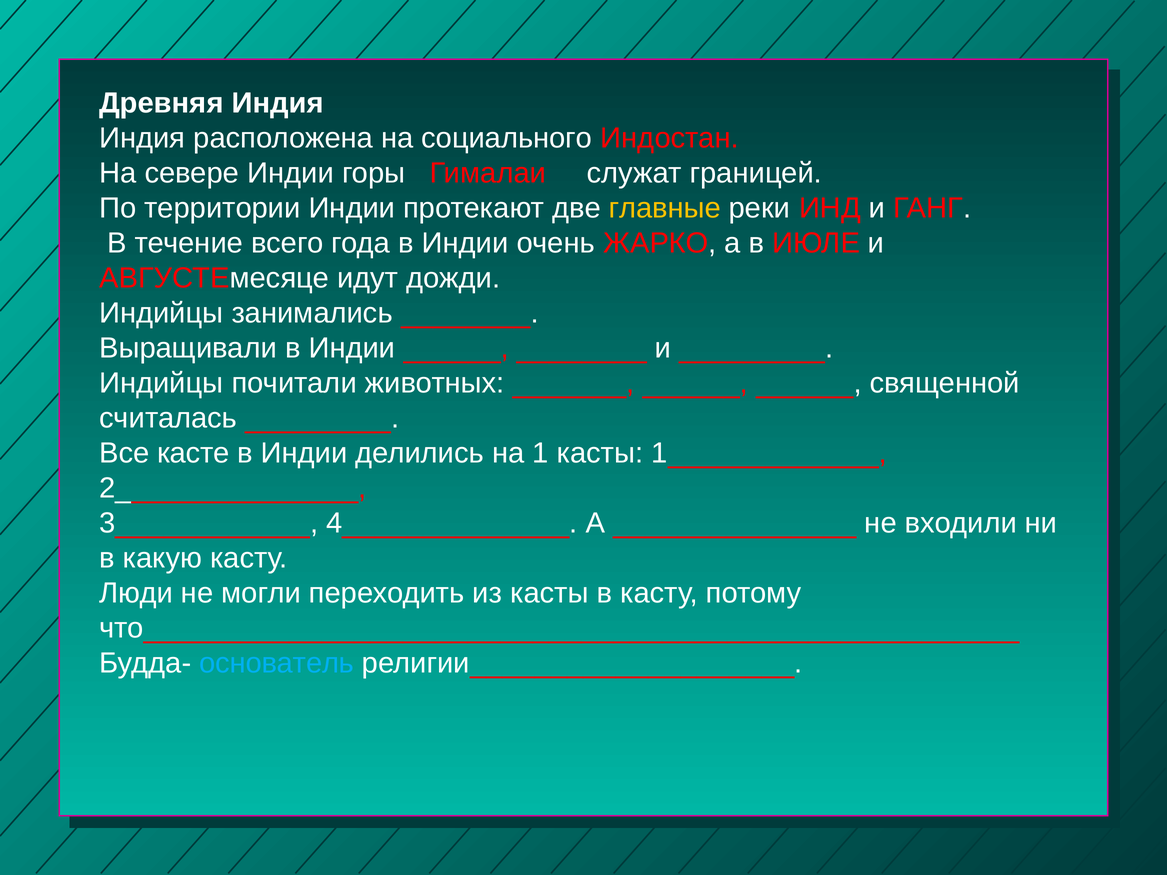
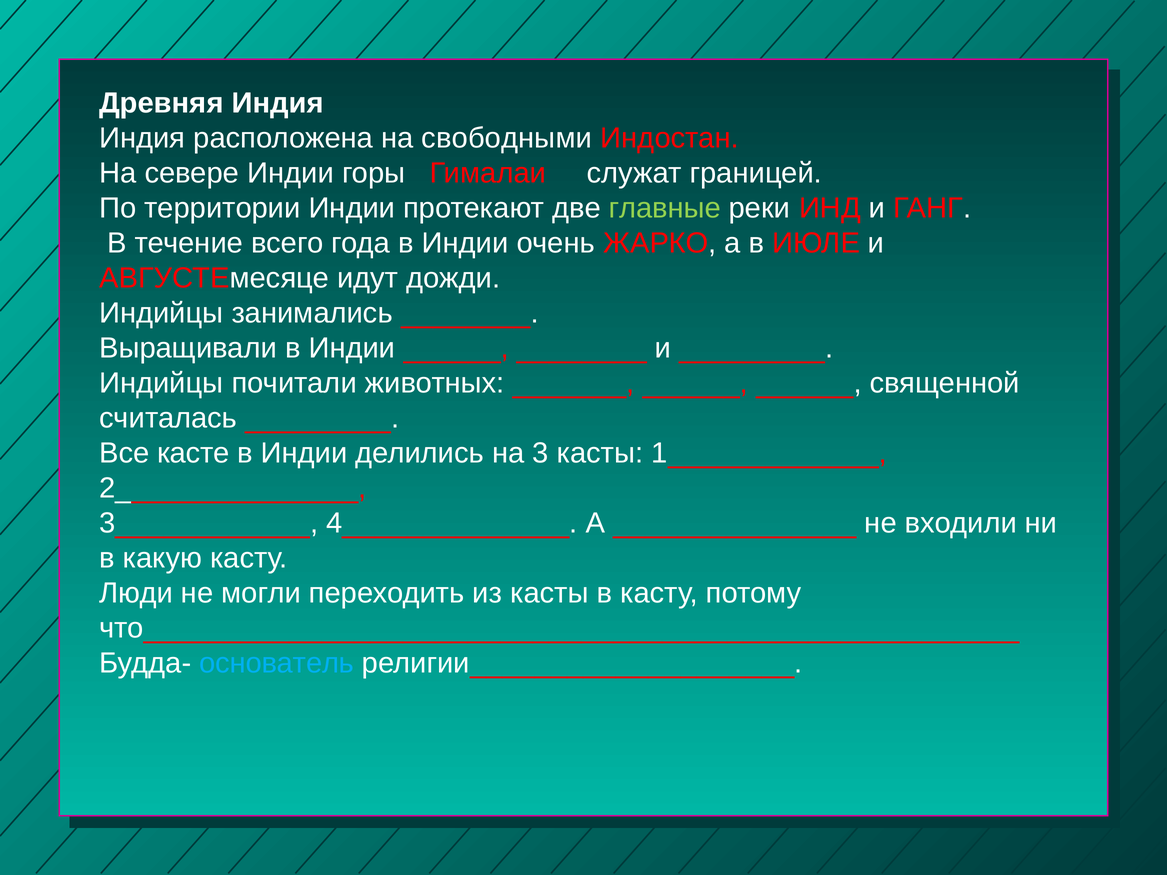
социального: социального -> свободными
главные colour: yellow -> light green
1: 1 -> 3
